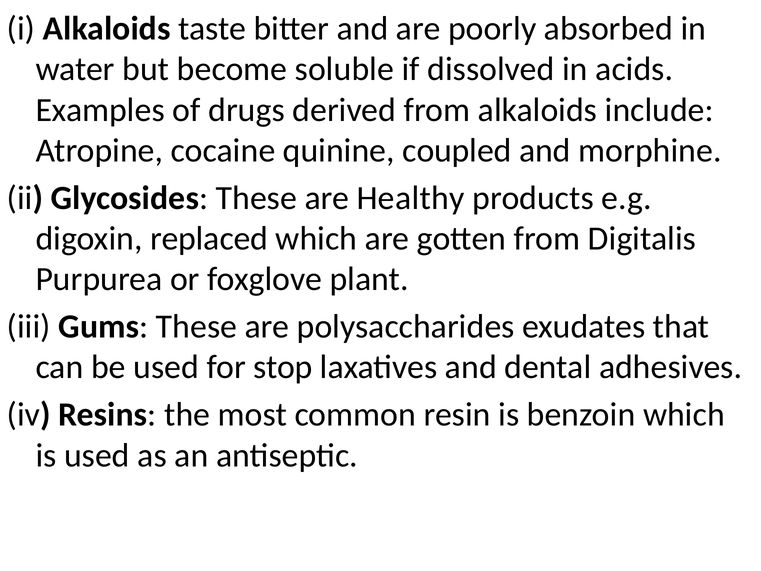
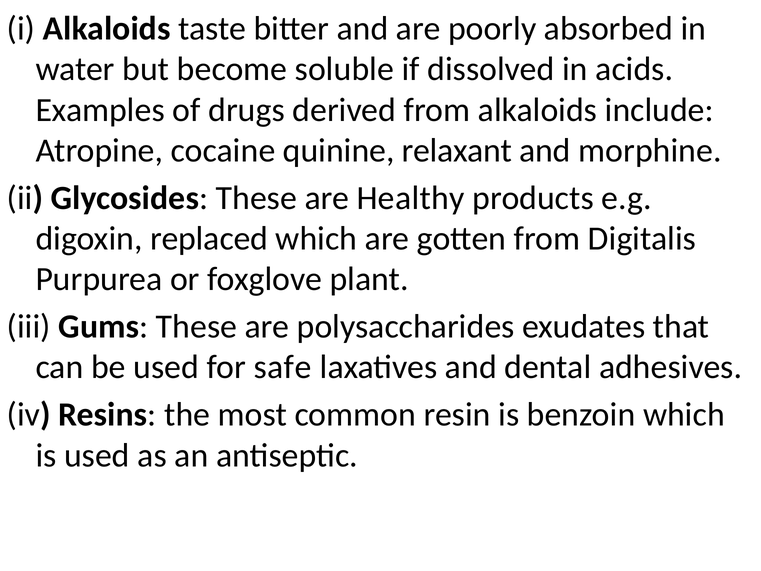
coupled: coupled -> relaxant
stop: stop -> safe
